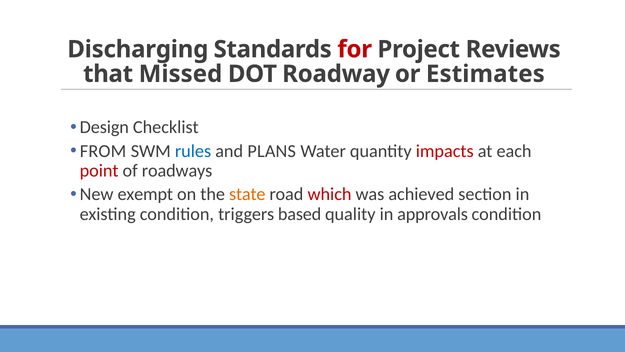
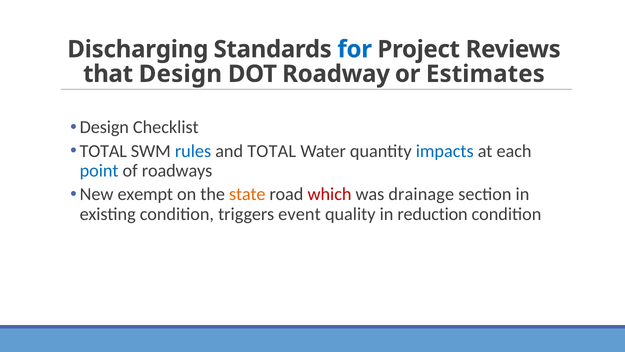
for colour: red -> blue
that Missed: Missed -> Design
FROM at (103, 151): FROM -> TOTAL
and PLANS: PLANS -> TOTAL
impacts colour: red -> blue
point colour: red -> blue
achieved: achieved -> drainage
based: based -> event
approvals: approvals -> reduction
